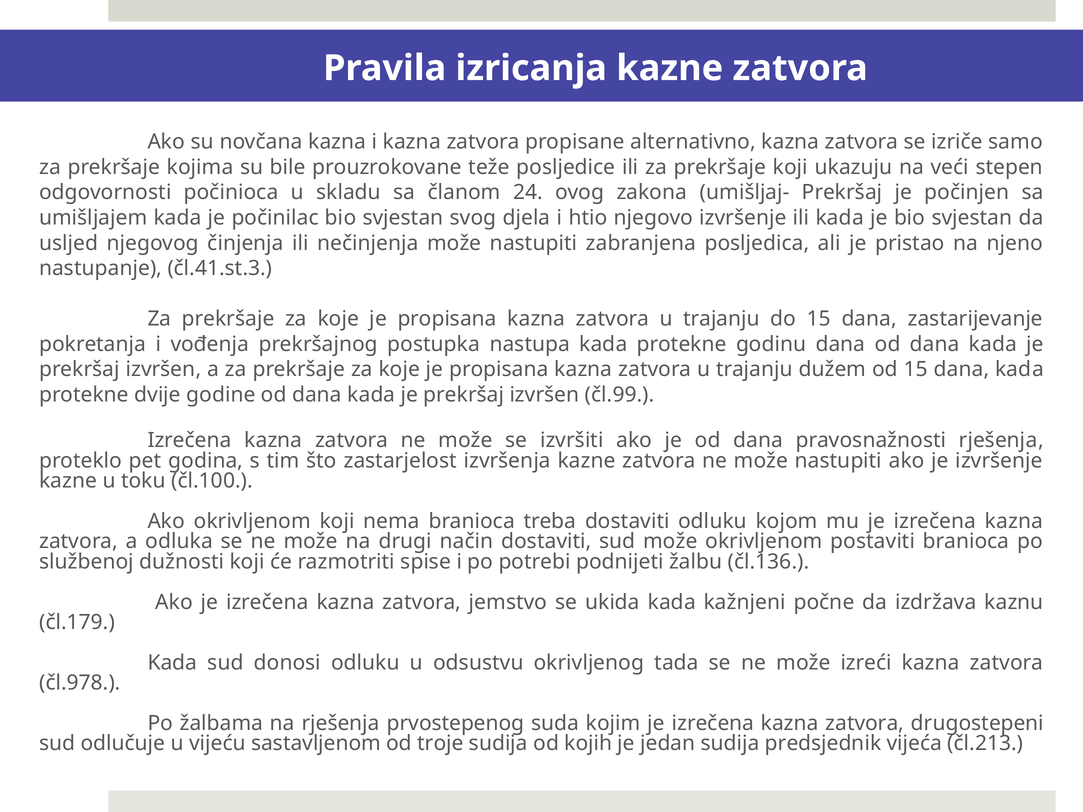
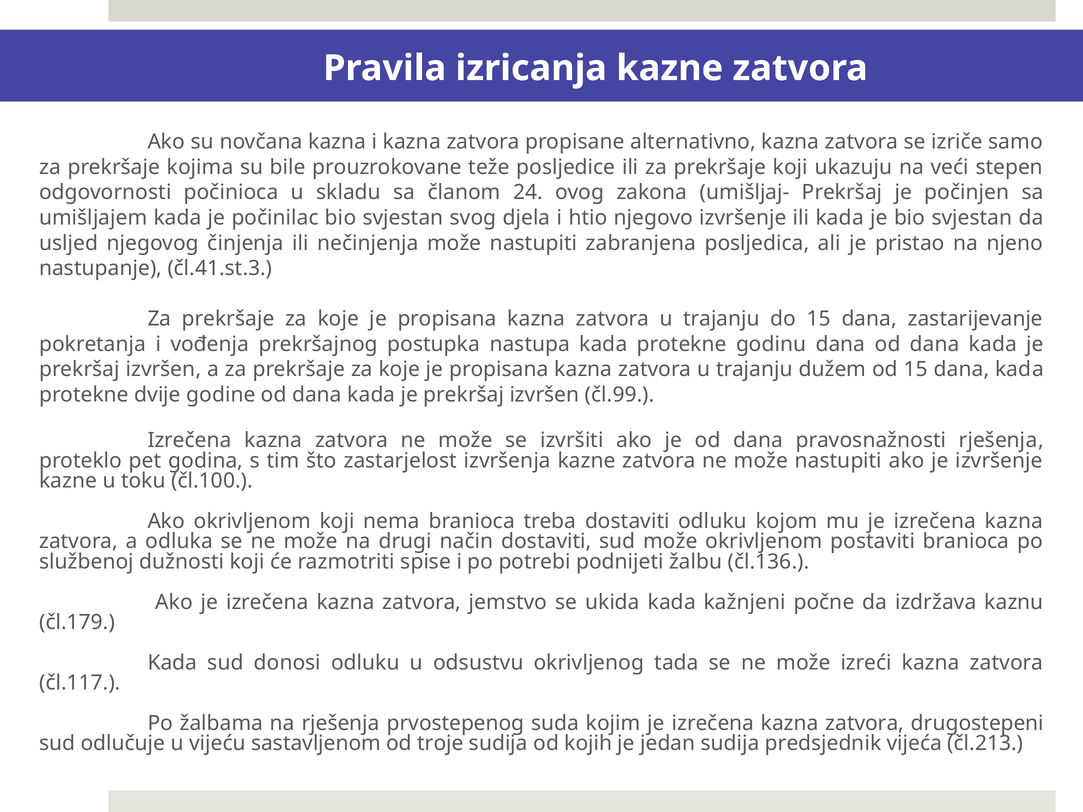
čl.978: čl.978 -> čl.117
